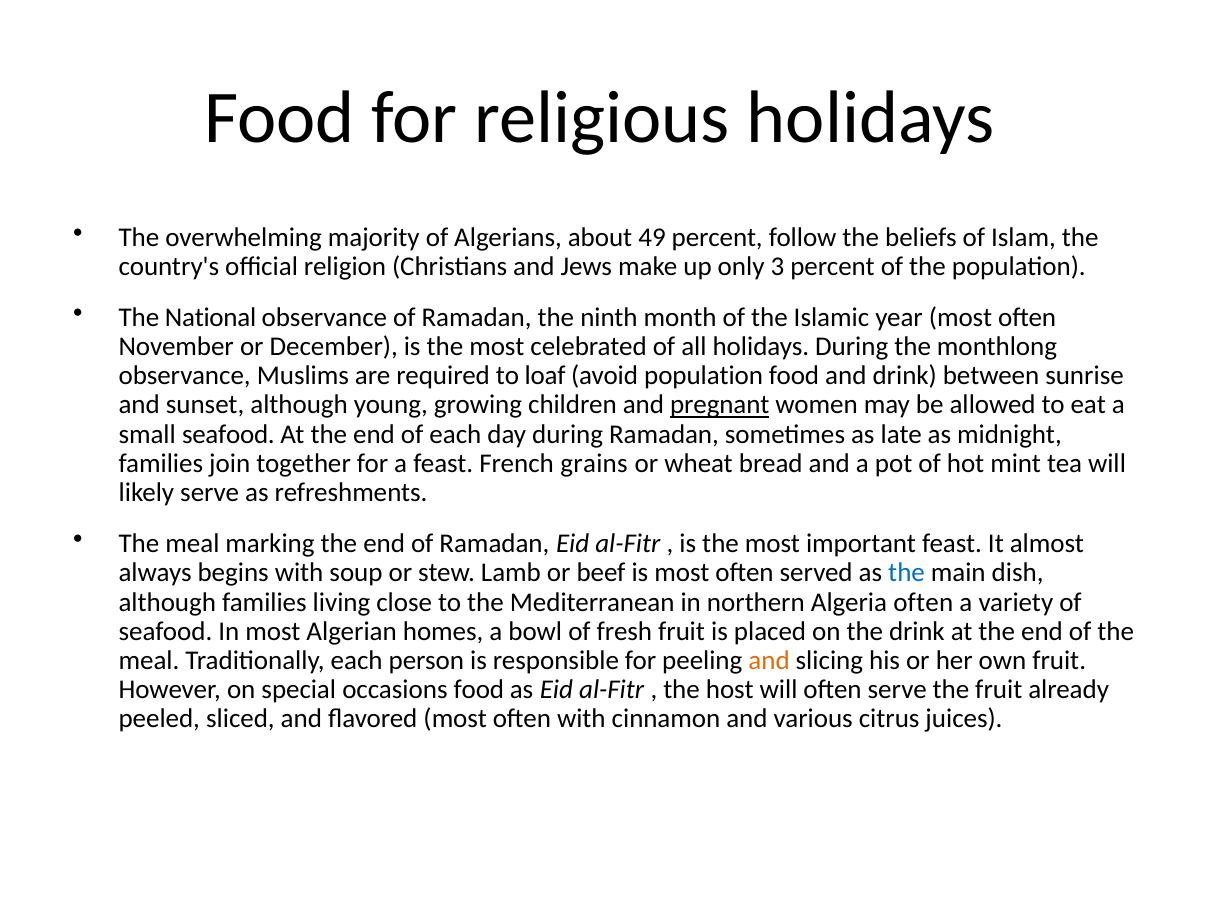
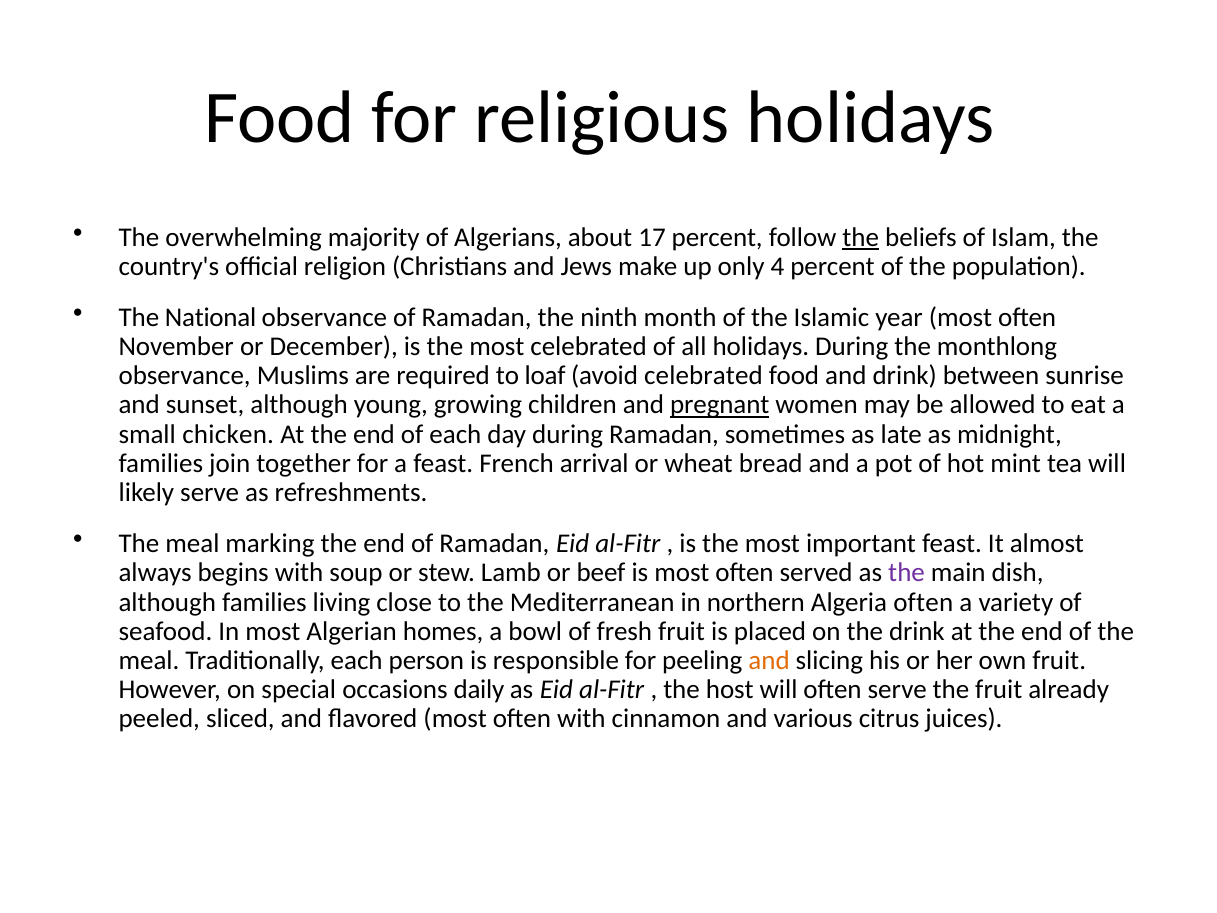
49: 49 -> 17
the at (861, 237) underline: none -> present
3: 3 -> 4
avoid population: population -> celebrated
small seafood: seafood -> chicken
grains: grains -> arrival
the at (907, 573) colour: blue -> purple
occasions food: food -> daily
